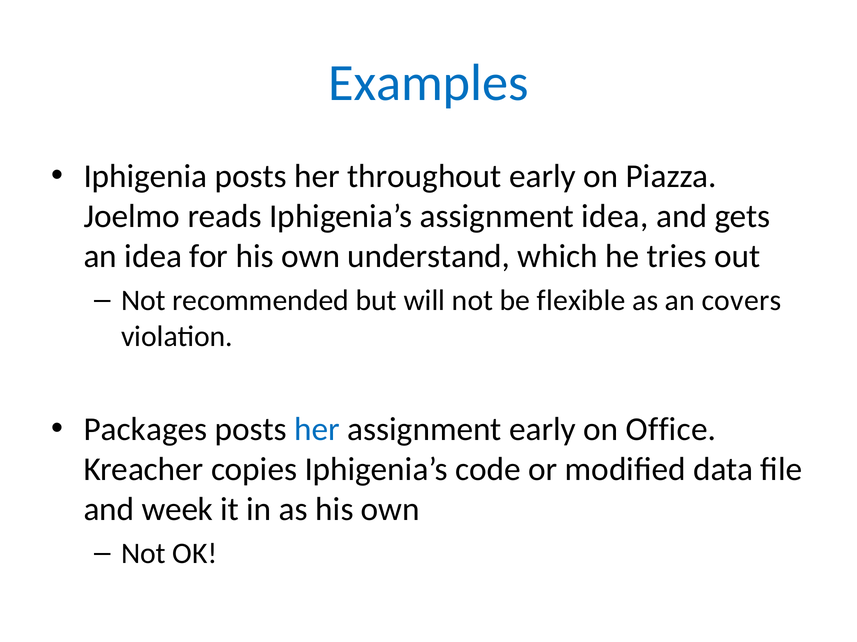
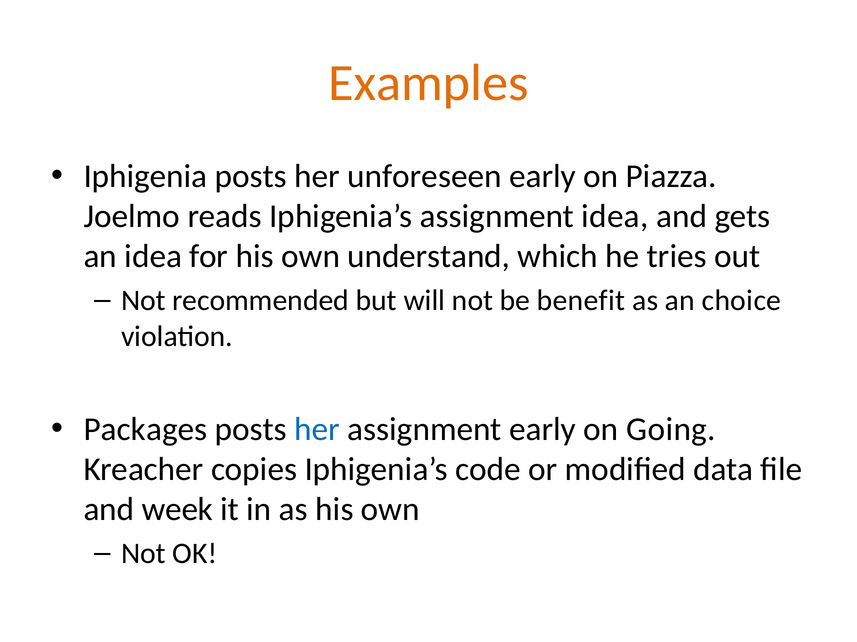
Examples colour: blue -> orange
throughout: throughout -> unforeseen
flexible: flexible -> benefit
covers: covers -> choice
Office: Office -> Going
